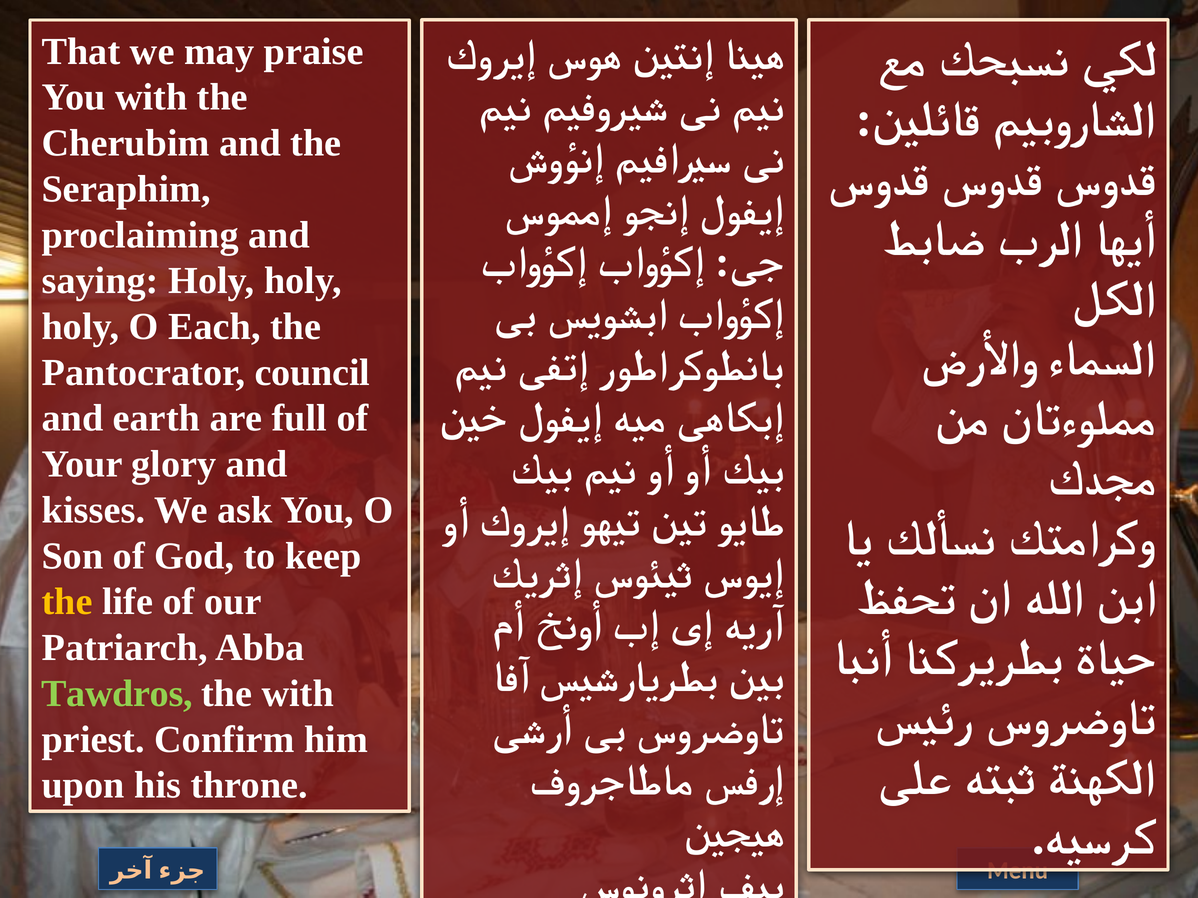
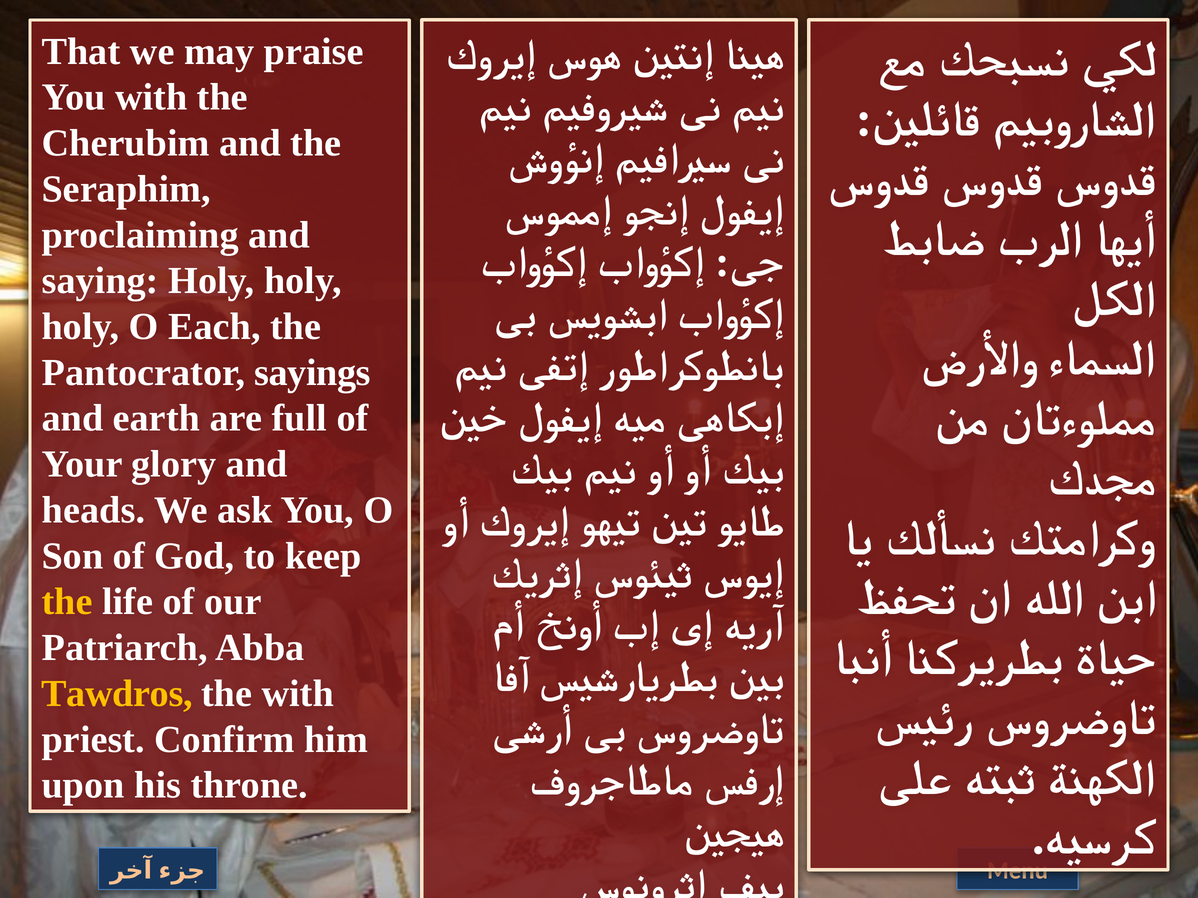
council: council -> sayings
kisses: kisses -> heads
Tawdros colour: light green -> yellow
